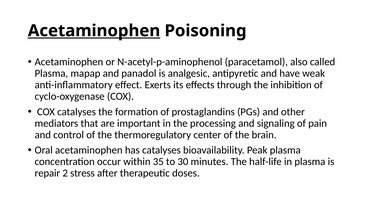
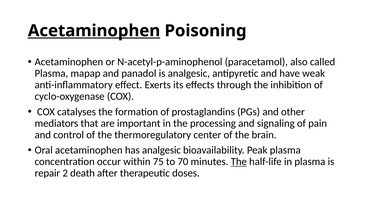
has catalyses: catalyses -> analgesic
35: 35 -> 75
30: 30 -> 70
The at (239, 161) underline: none -> present
stress: stress -> death
